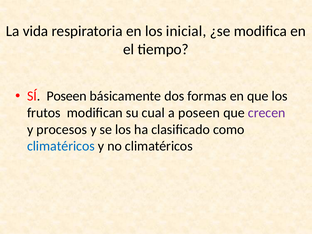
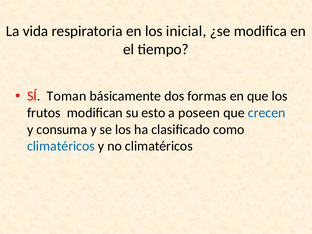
SÍ Poseen: Poseen -> Toman
cual: cual -> esto
crecen colour: purple -> blue
procesos: procesos -> consuma
